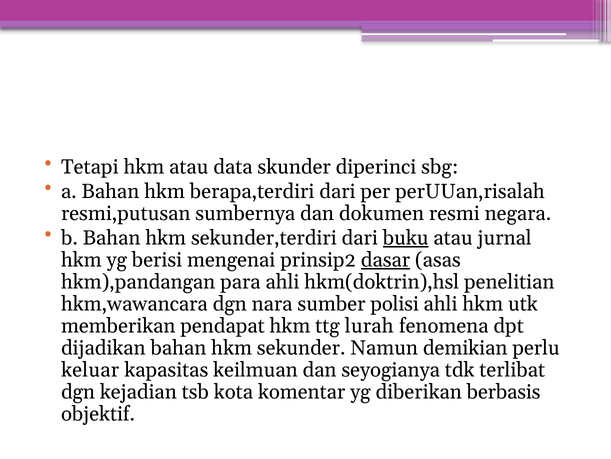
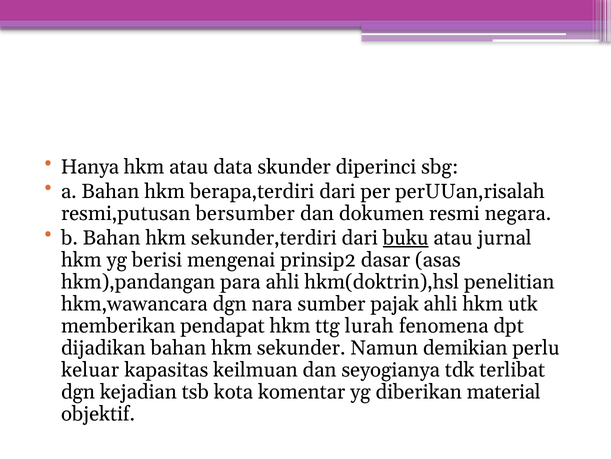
Tetapi: Tetapi -> Hanya
sumbernya: sumbernya -> bersumber
dasar underline: present -> none
polisi: polisi -> pajak
berbasis: berbasis -> material
